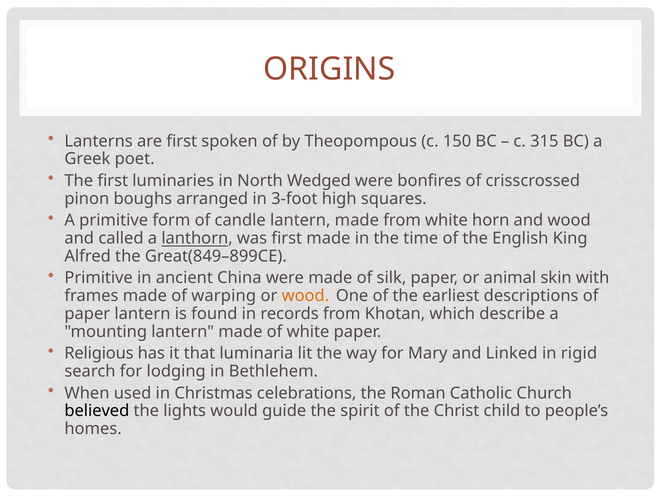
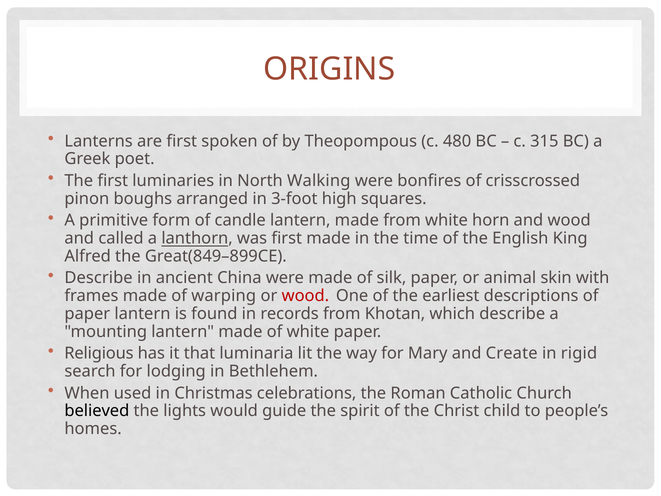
150: 150 -> 480
Wedged: Wedged -> Walking
Primitive at (99, 278): Primitive -> Describe
wood at (305, 296) colour: orange -> red
Linked: Linked -> Create
